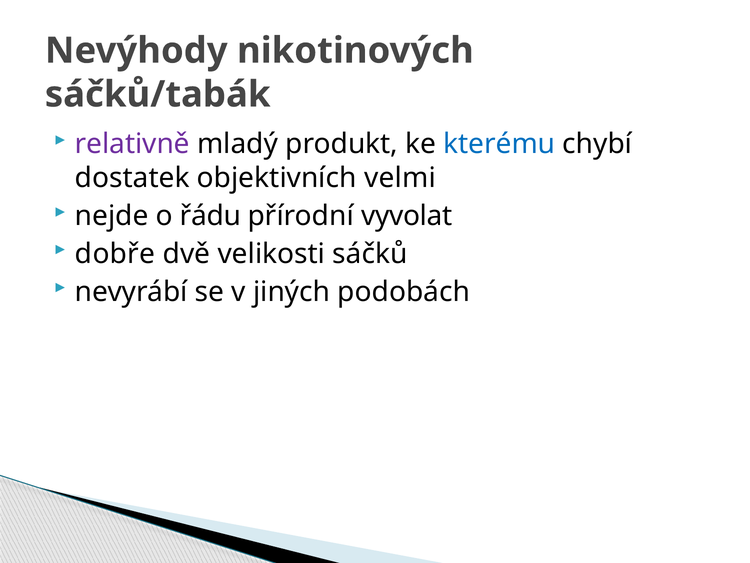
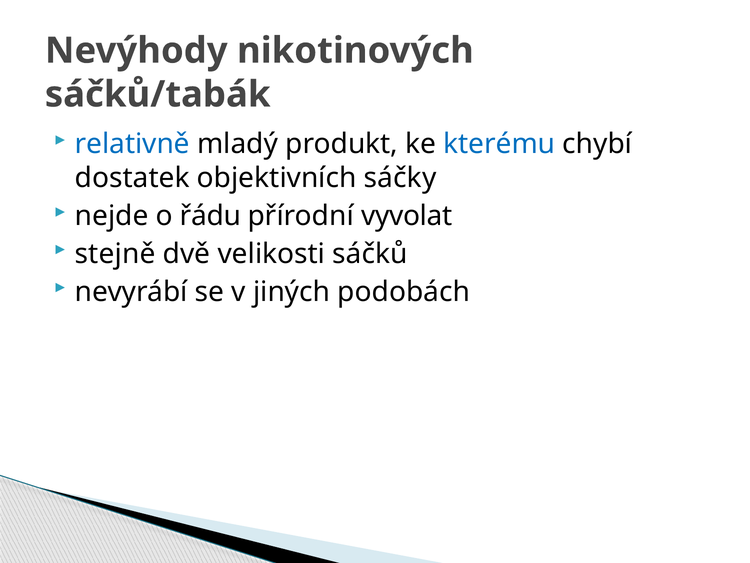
relativně colour: purple -> blue
velmi: velmi -> sáčky
dobře: dobře -> stejně
